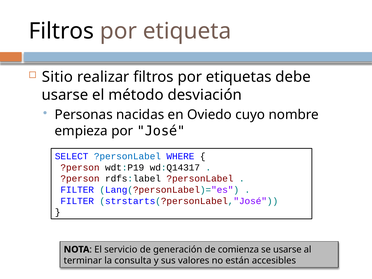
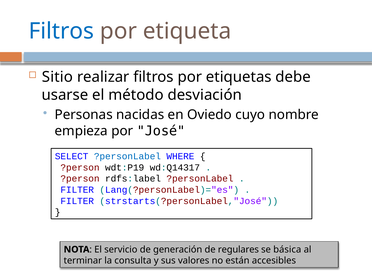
Filtros at (61, 31) colour: black -> blue
comienza: comienza -> regulares
se usarse: usarse -> básica
